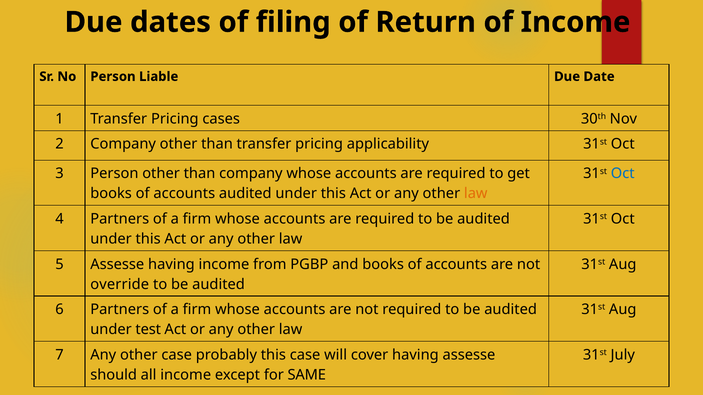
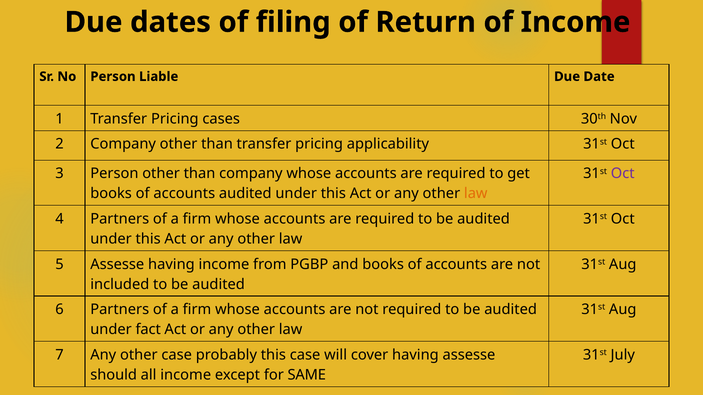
Oct at (623, 174) colour: blue -> purple
override: override -> included
test: test -> fact
